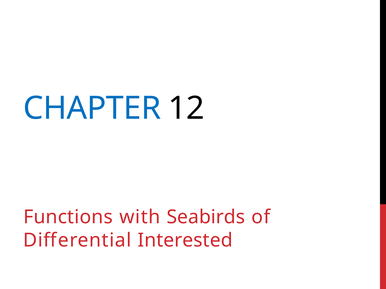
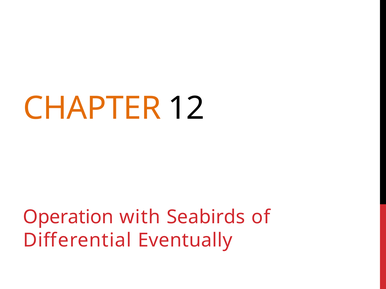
CHAPTER colour: blue -> orange
Functions: Functions -> Operation
Interested: Interested -> Eventually
